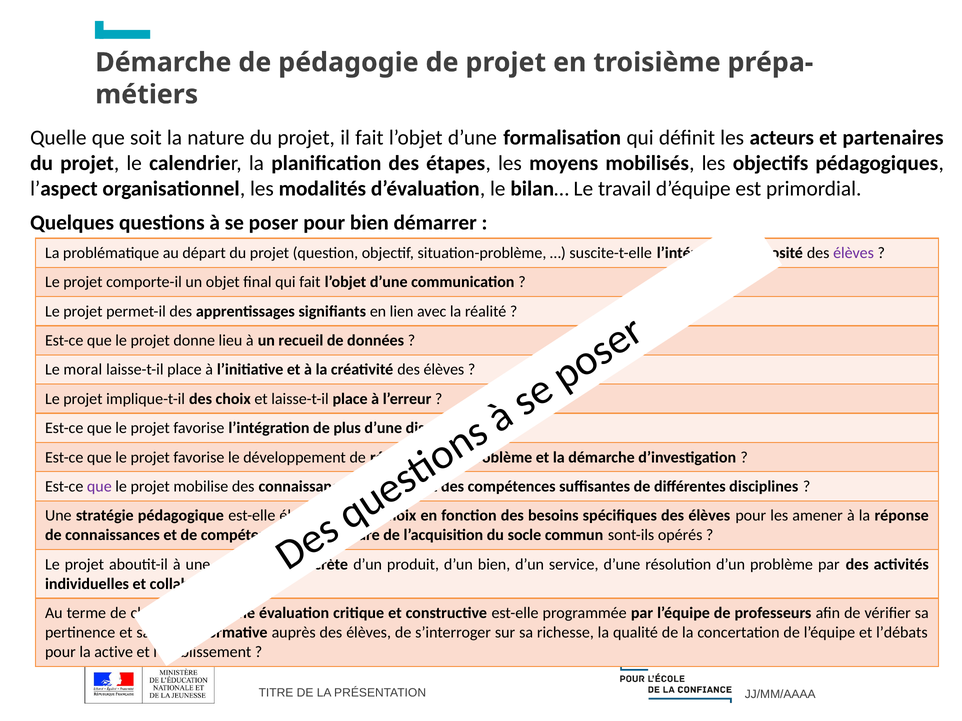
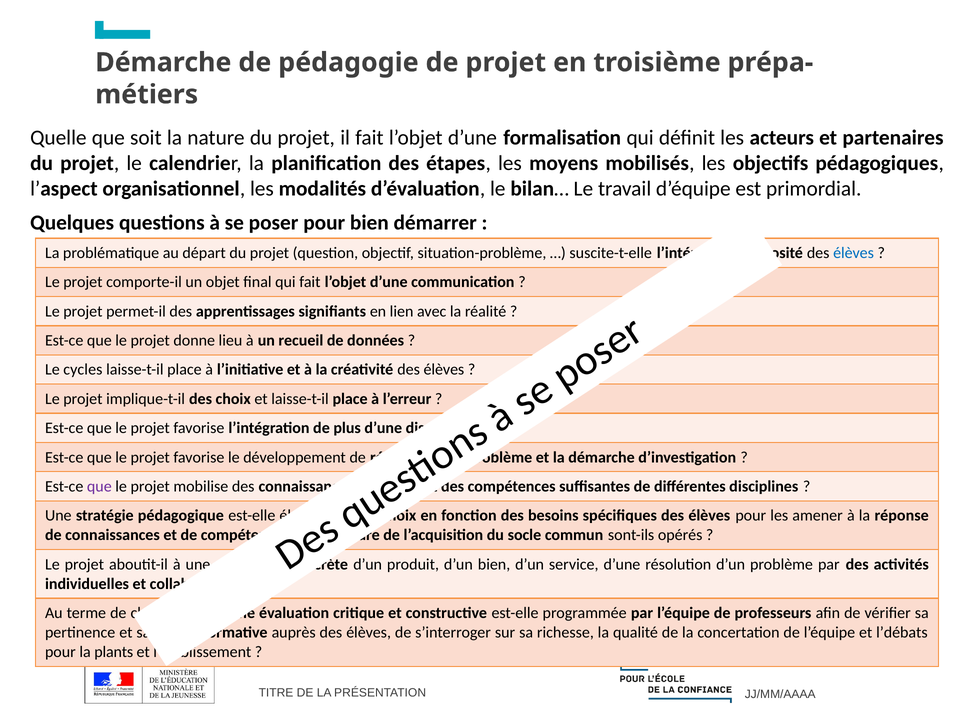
élèves at (854, 253) colour: purple -> blue
moral: moral -> cycles
active: active -> plants
